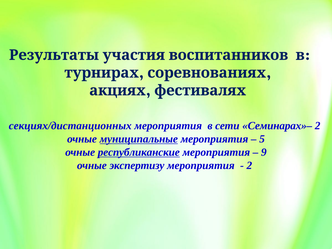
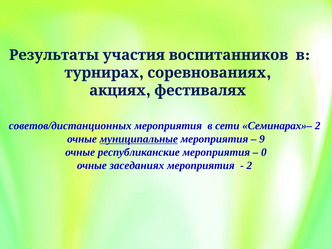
секциях/дистанционных: секциях/дистанционных -> советов/дистанционных
5: 5 -> 9
республиканские underline: present -> none
9: 9 -> 0
экспертизу: экспертизу -> заседаниях
